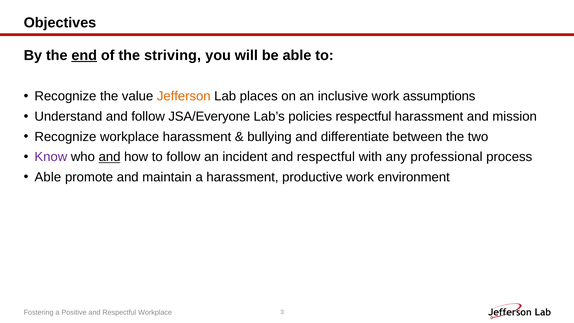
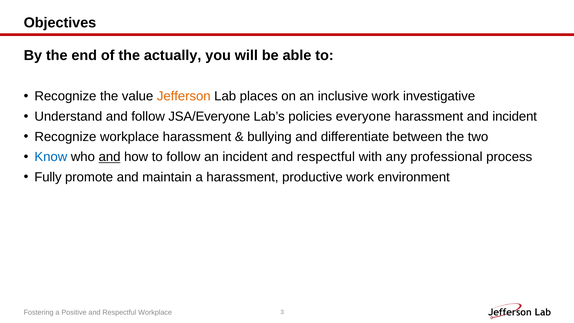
end underline: present -> none
striving: striving -> actually
assumptions: assumptions -> investigative
policies respectful: respectful -> everyone
and mission: mission -> incident
Know colour: purple -> blue
Able at (48, 177): Able -> Fully
